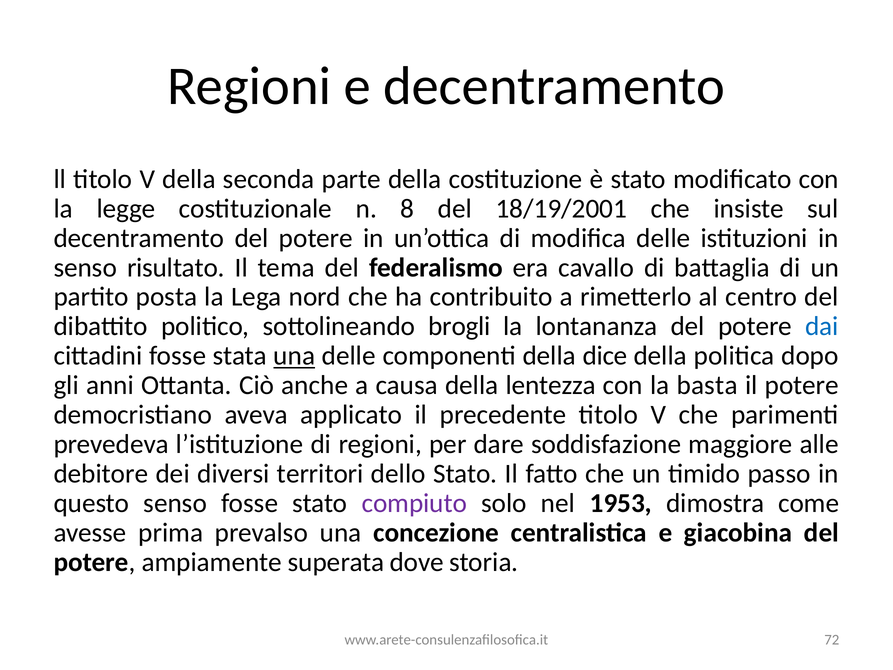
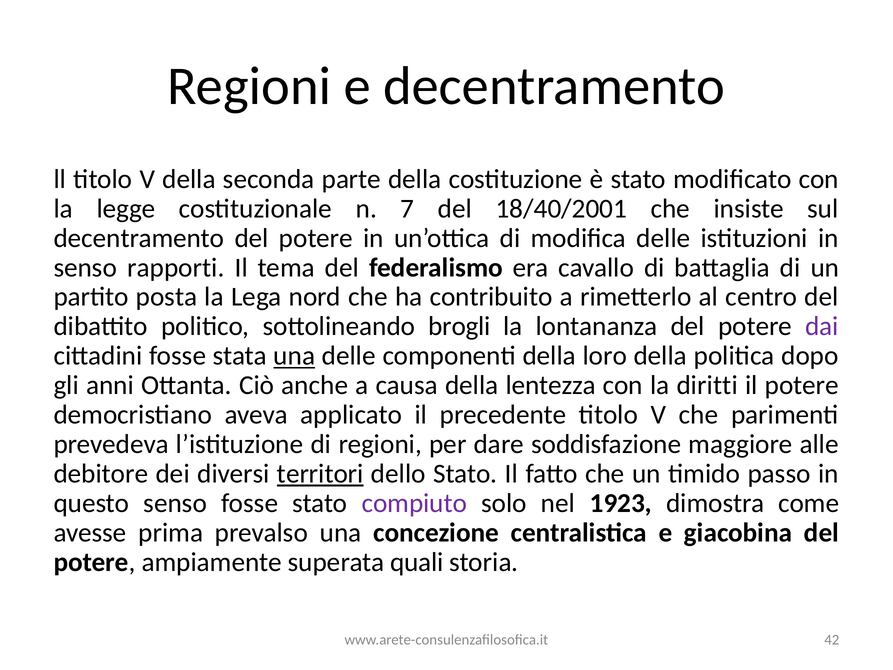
8: 8 -> 7
18/19/2001: 18/19/2001 -> 18/40/2001
risultato: risultato -> rapporti
dai colour: blue -> purple
dice: dice -> loro
basta: basta -> diritti
territori underline: none -> present
1953: 1953 -> 1923
dove: dove -> quali
72: 72 -> 42
